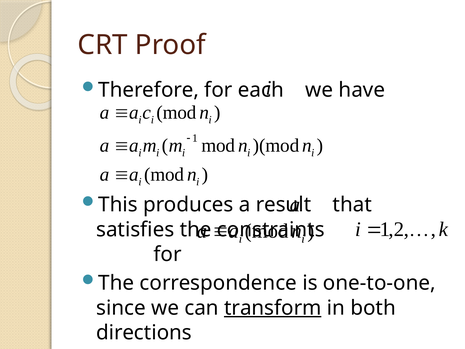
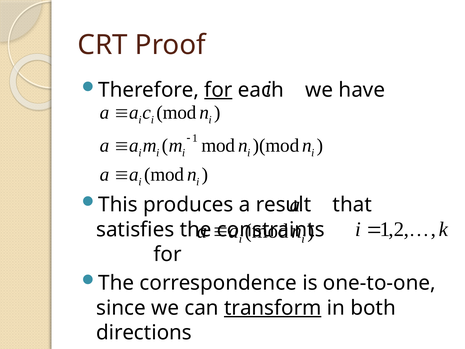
for at (218, 90) underline: none -> present
